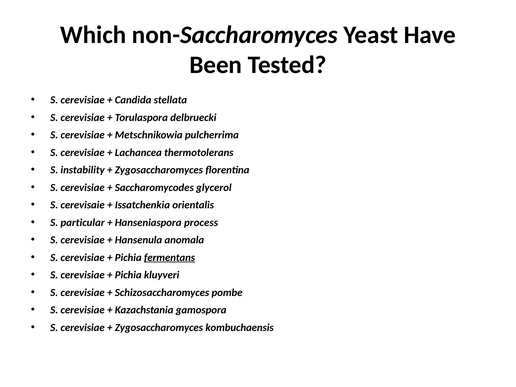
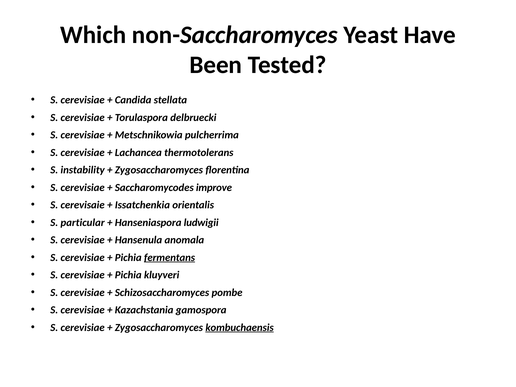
glycerol: glycerol -> improve
process: process -> ludwigii
kombuchaensis underline: none -> present
